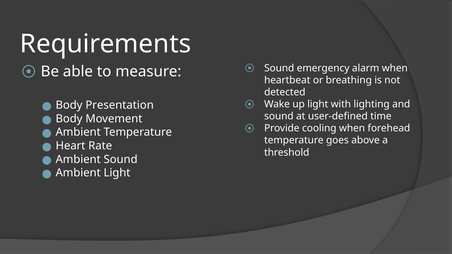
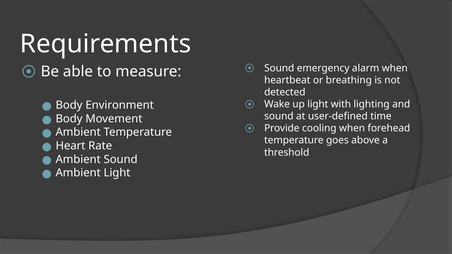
Presentation: Presentation -> Environment
